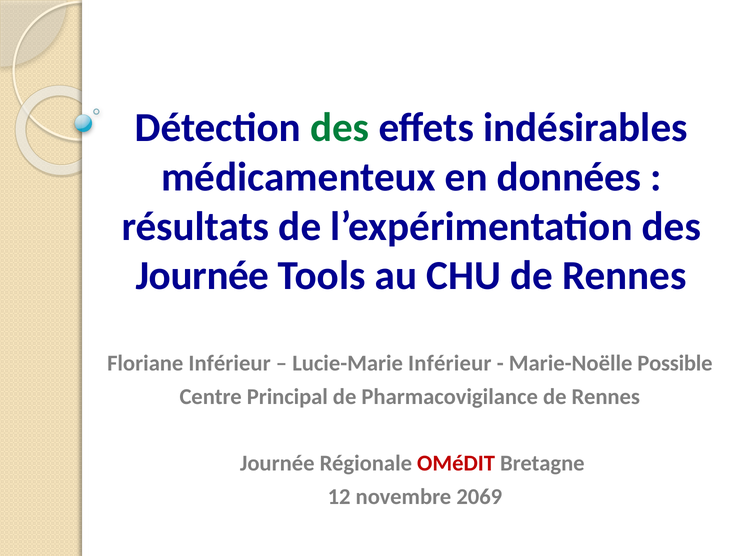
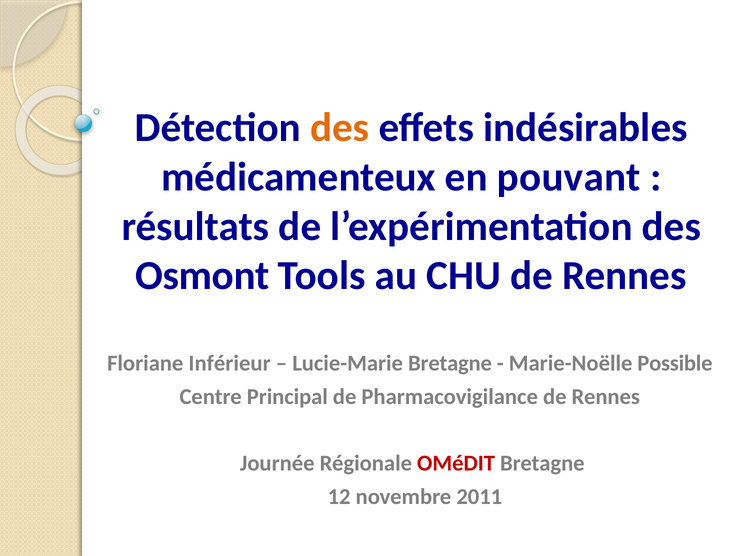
des at (340, 128) colour: green -> orange
données: données -> pouvant
Journée at (202, 276): Journée -> Osmont
Lucie-Marie Inférieur: Inférieur -> Bretagne
2069: 2069 -> 2011
